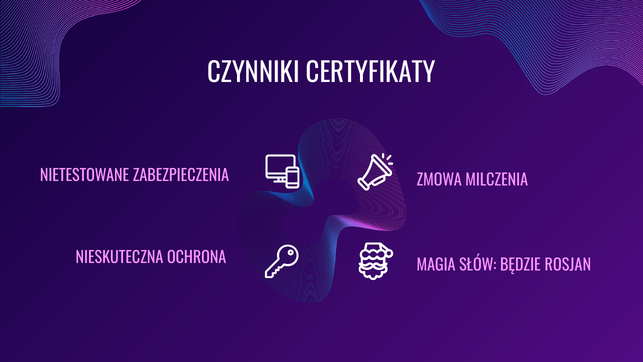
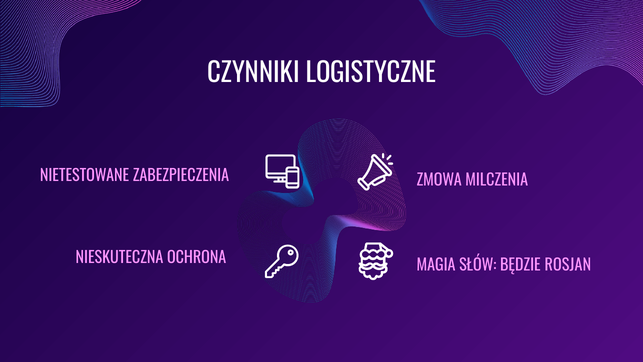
CERTYFIKATY: CERTYFIKATY -> LOGISTYCZNE
